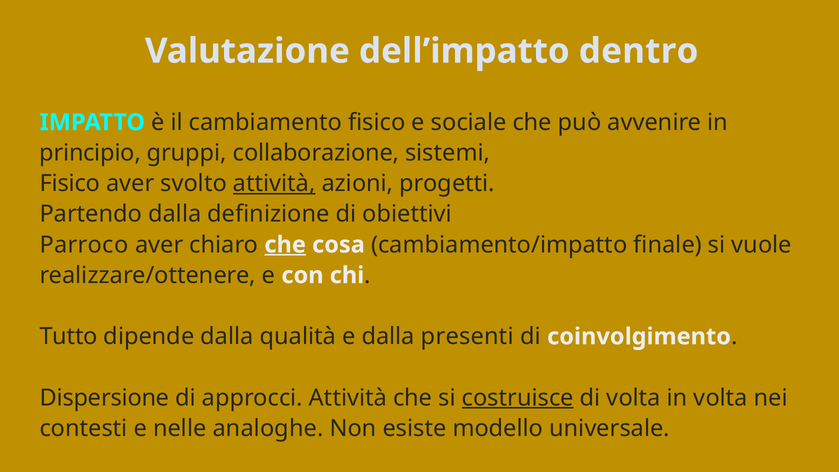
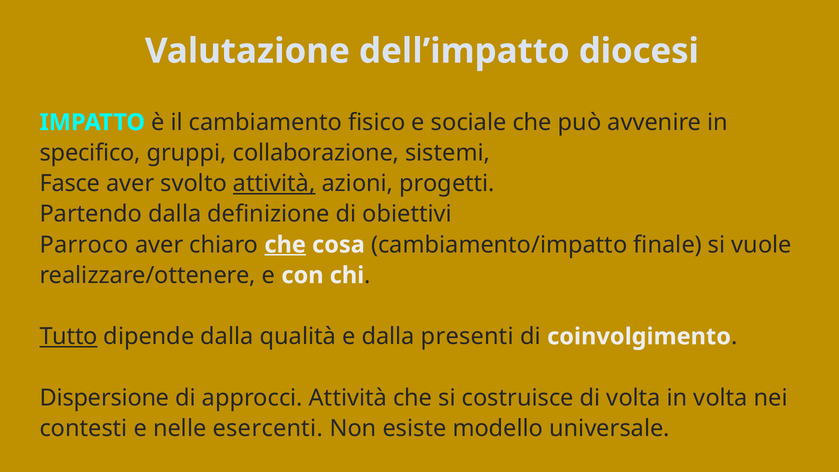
dentro: dentro -> diocesi
principio: principio -> specifico
Fisico at (70, 184): Fisico -> Fasce
Tutto underline: none -> present
costruisce underline: present -> none
analoghe: analoghe -> esercenti
